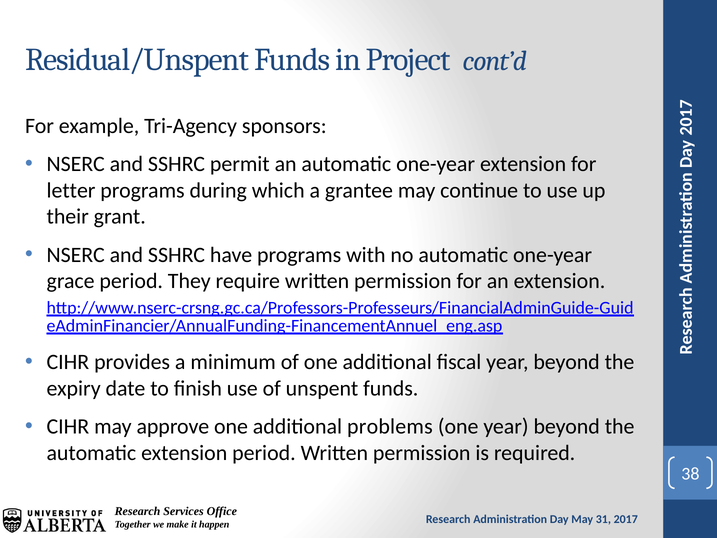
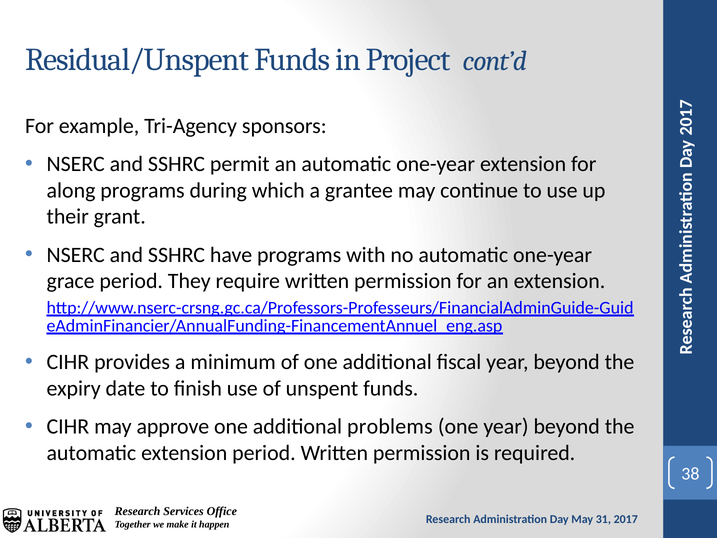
letter: letter -> along
